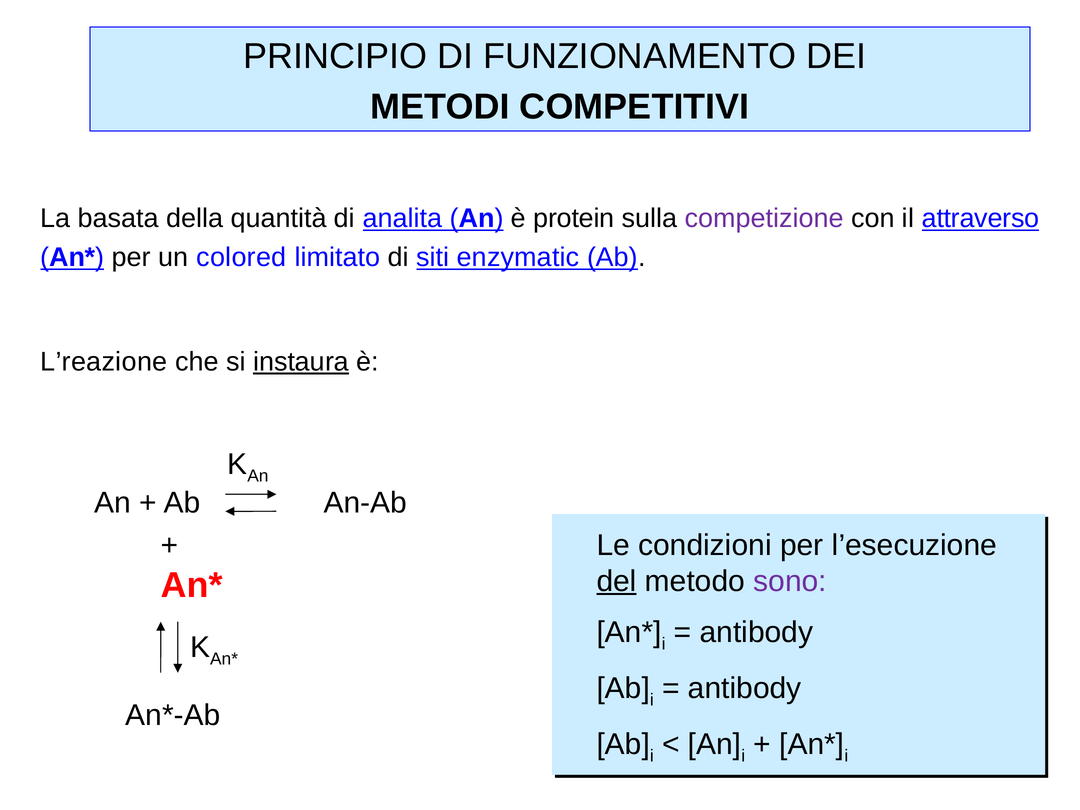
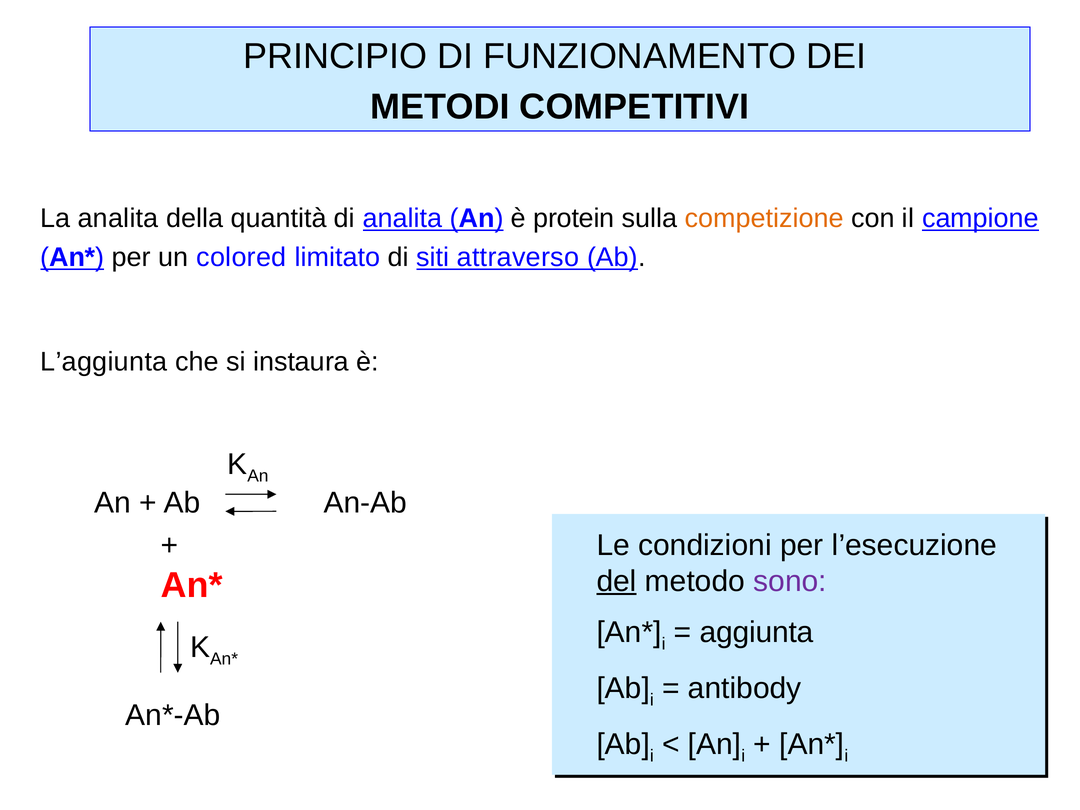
La basata: basata -> analita
competizione colour: purple -> orange
attraverso: attraverso -> campione
enzymatic: enzymatic -> attraverso
L’reazione: L’reazione -> L’aggiunta
instaura underline: present -> none
antibody at (756, 632): antibody -> aggiunta
